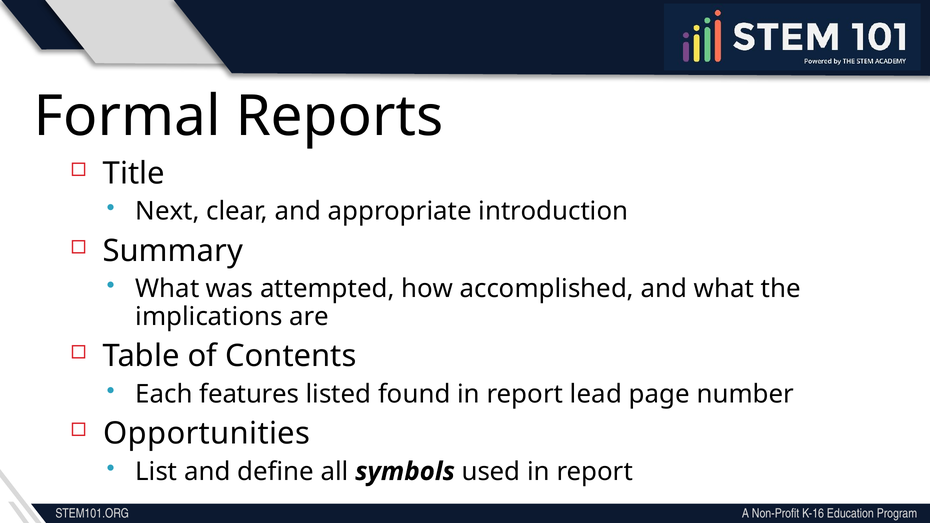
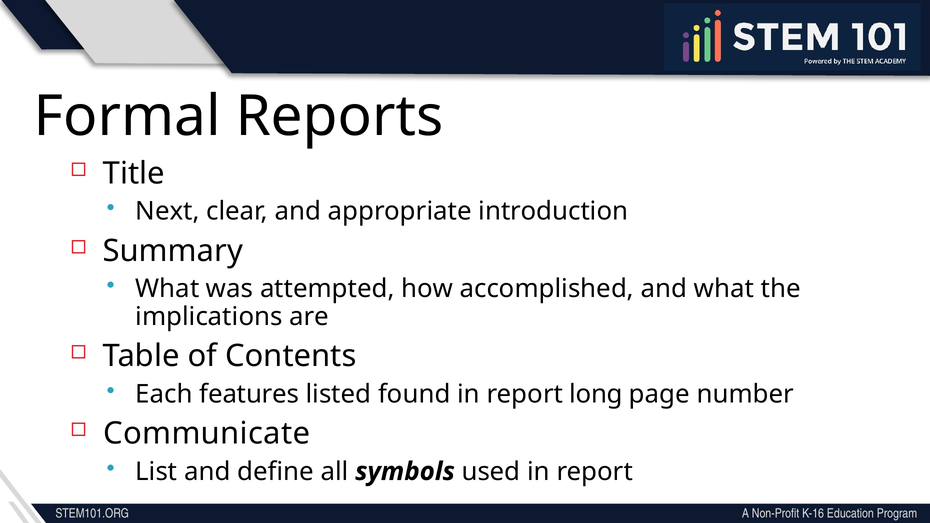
lead: lead -> long
Opportunities: Opportunities -> Communicate
